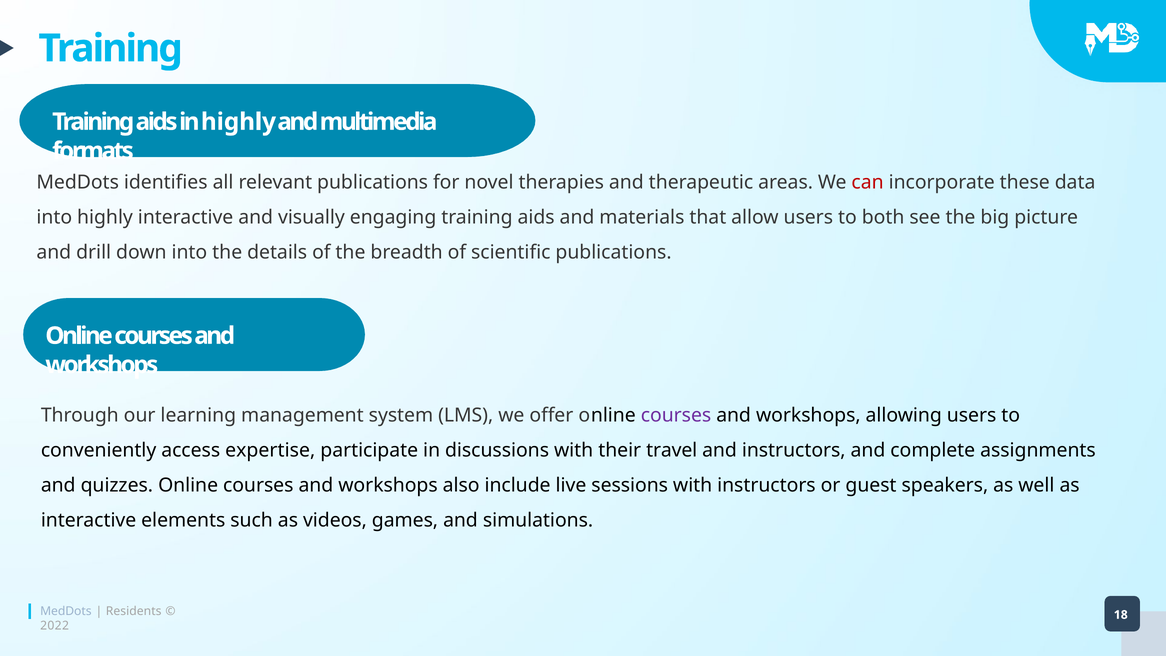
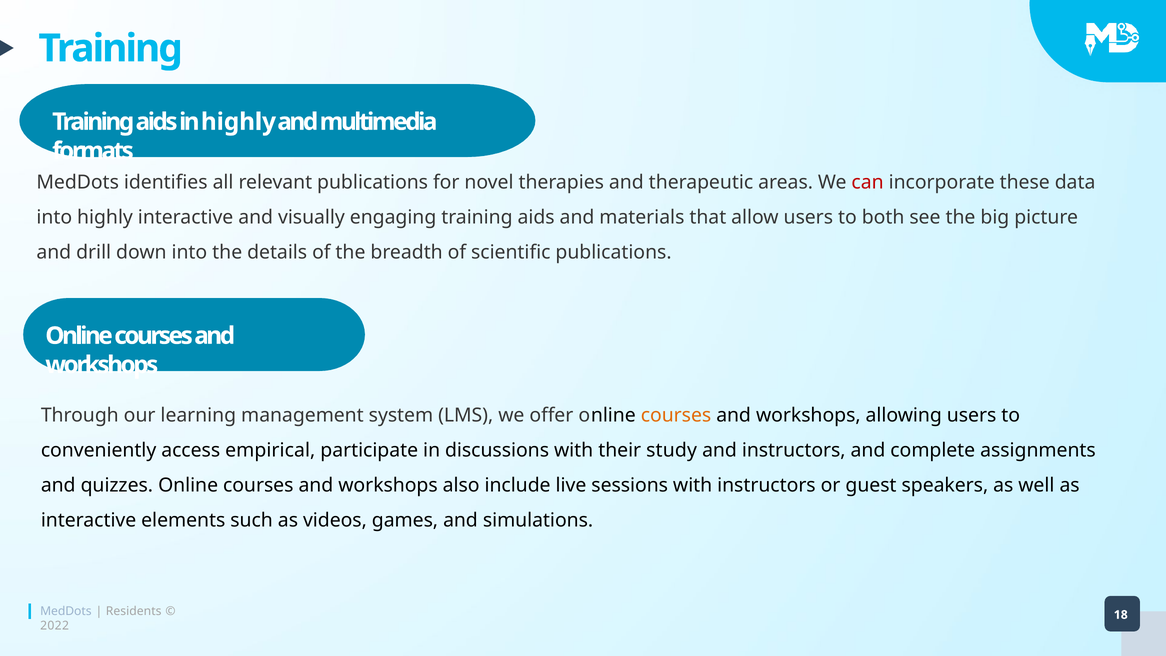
courses at (676, 415) colour: purple -> orange
expertise: expertise -> empirical
travel: travel -> study
